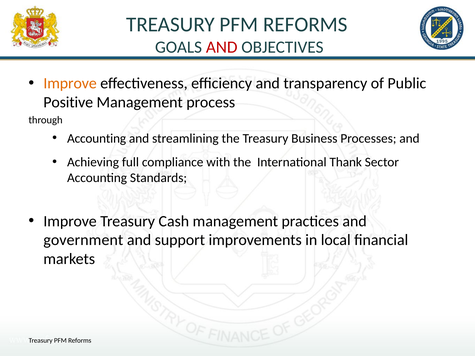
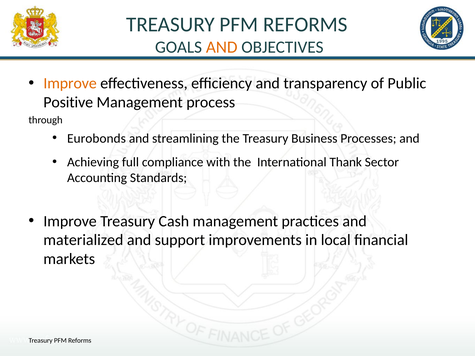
AND at (222, 47) colour: red -> orange
Accounting at (97, 138): Accounting -> Eurobonds
government: government -> materialized
